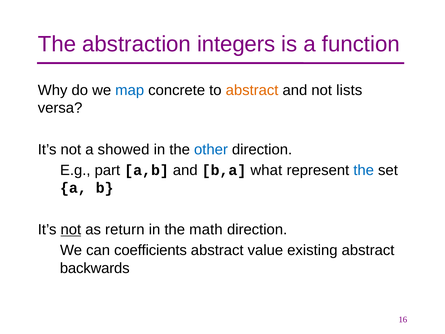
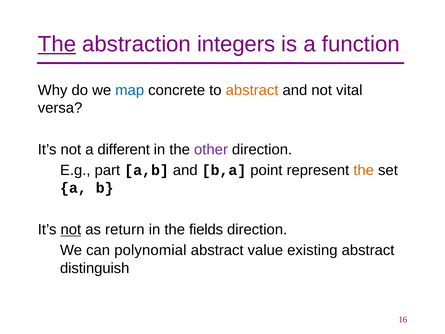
The at (57, 44) underline: none -> present
lists: lists -> vital
showed: showed -> different
other colour: blue -> purple
what: what -> point
the at (364, 170) colour: blue -> orange
math: math -> fields
coefficients: coefficients -> polynomial
backwards: backwards -> distinguish
